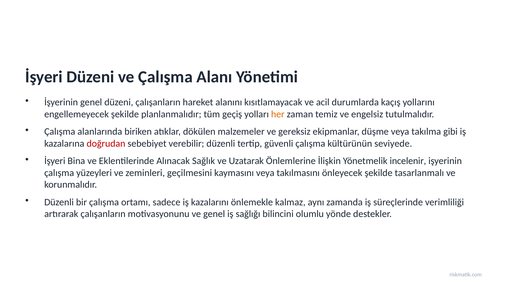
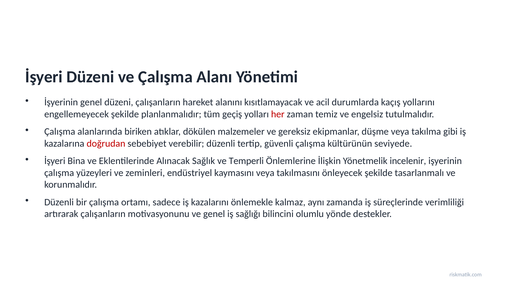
her colour: orange -> red
Uzatarak: Uzatarak -> Temperli
geçilmesini: geçilmesini -> endüstriyel
